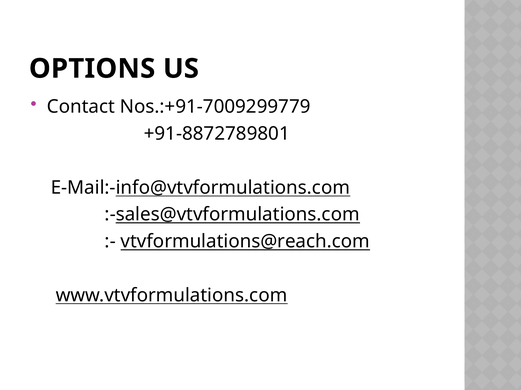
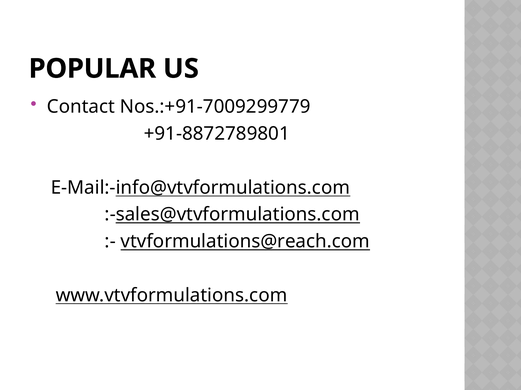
OPTIONS: OPTIONS -> POPULAR
